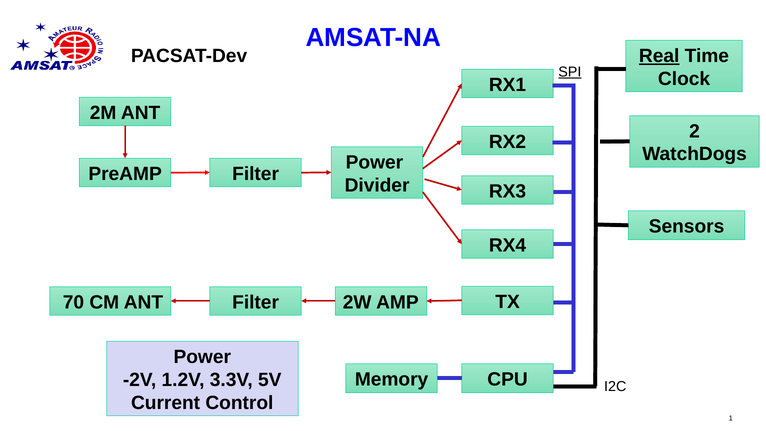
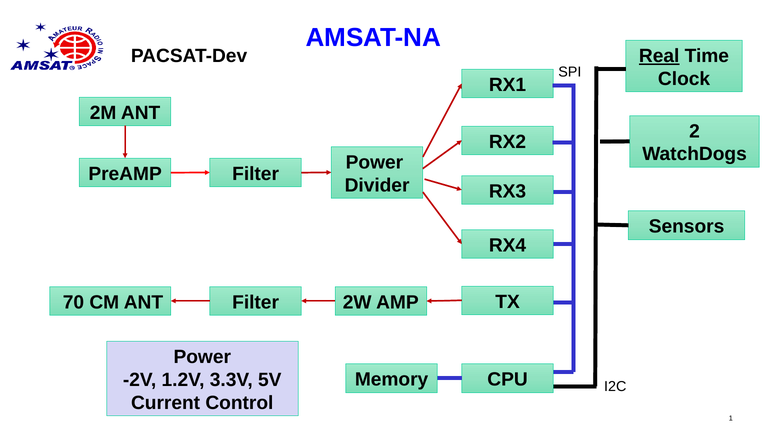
SPI underline: present -> none
